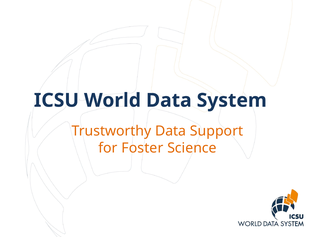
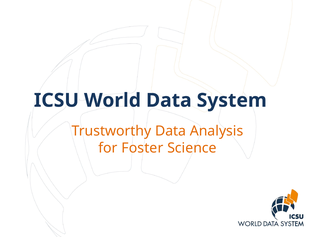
Support: Support -> Analysis
